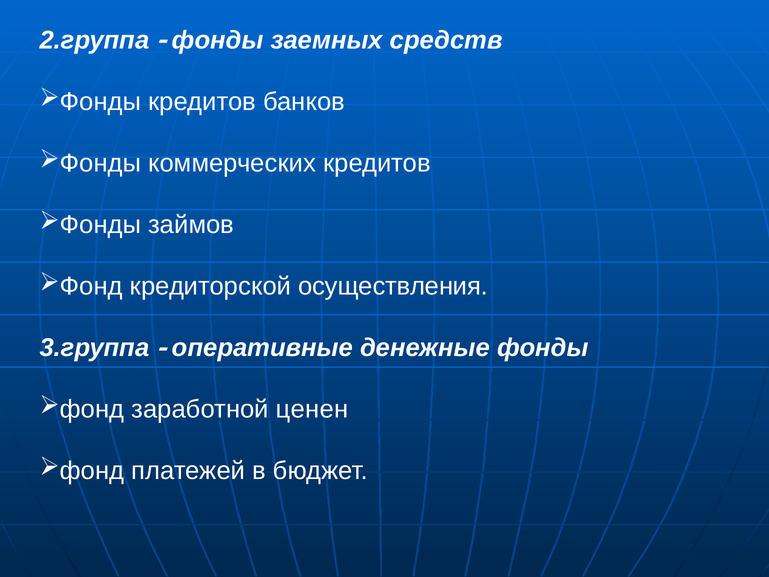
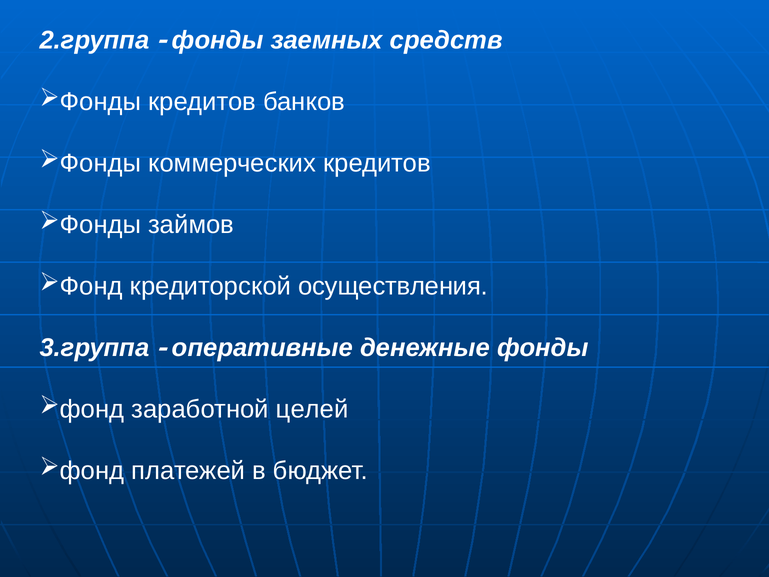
ценен: ценен -> целей
